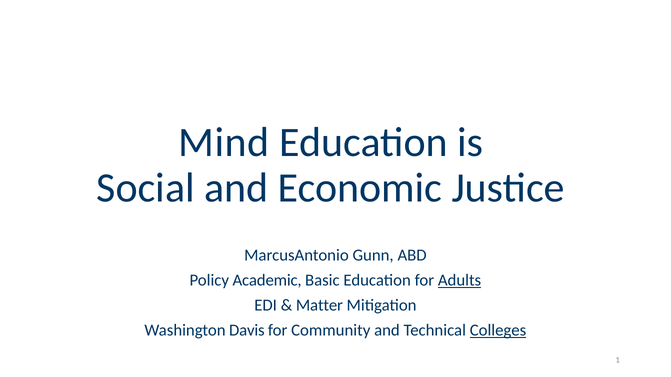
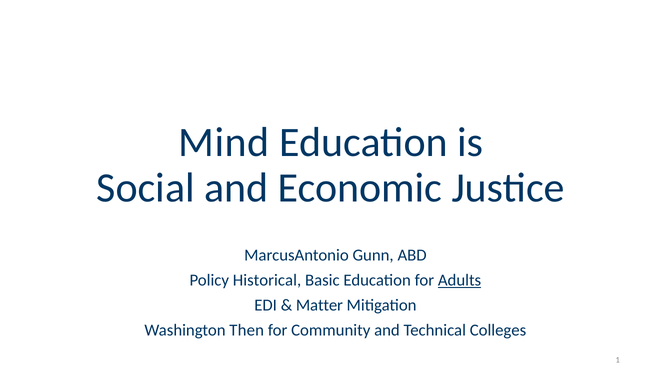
Academic: Academic -> Historical
Davis: Davis -> Then
Colleges underline: present -> none
